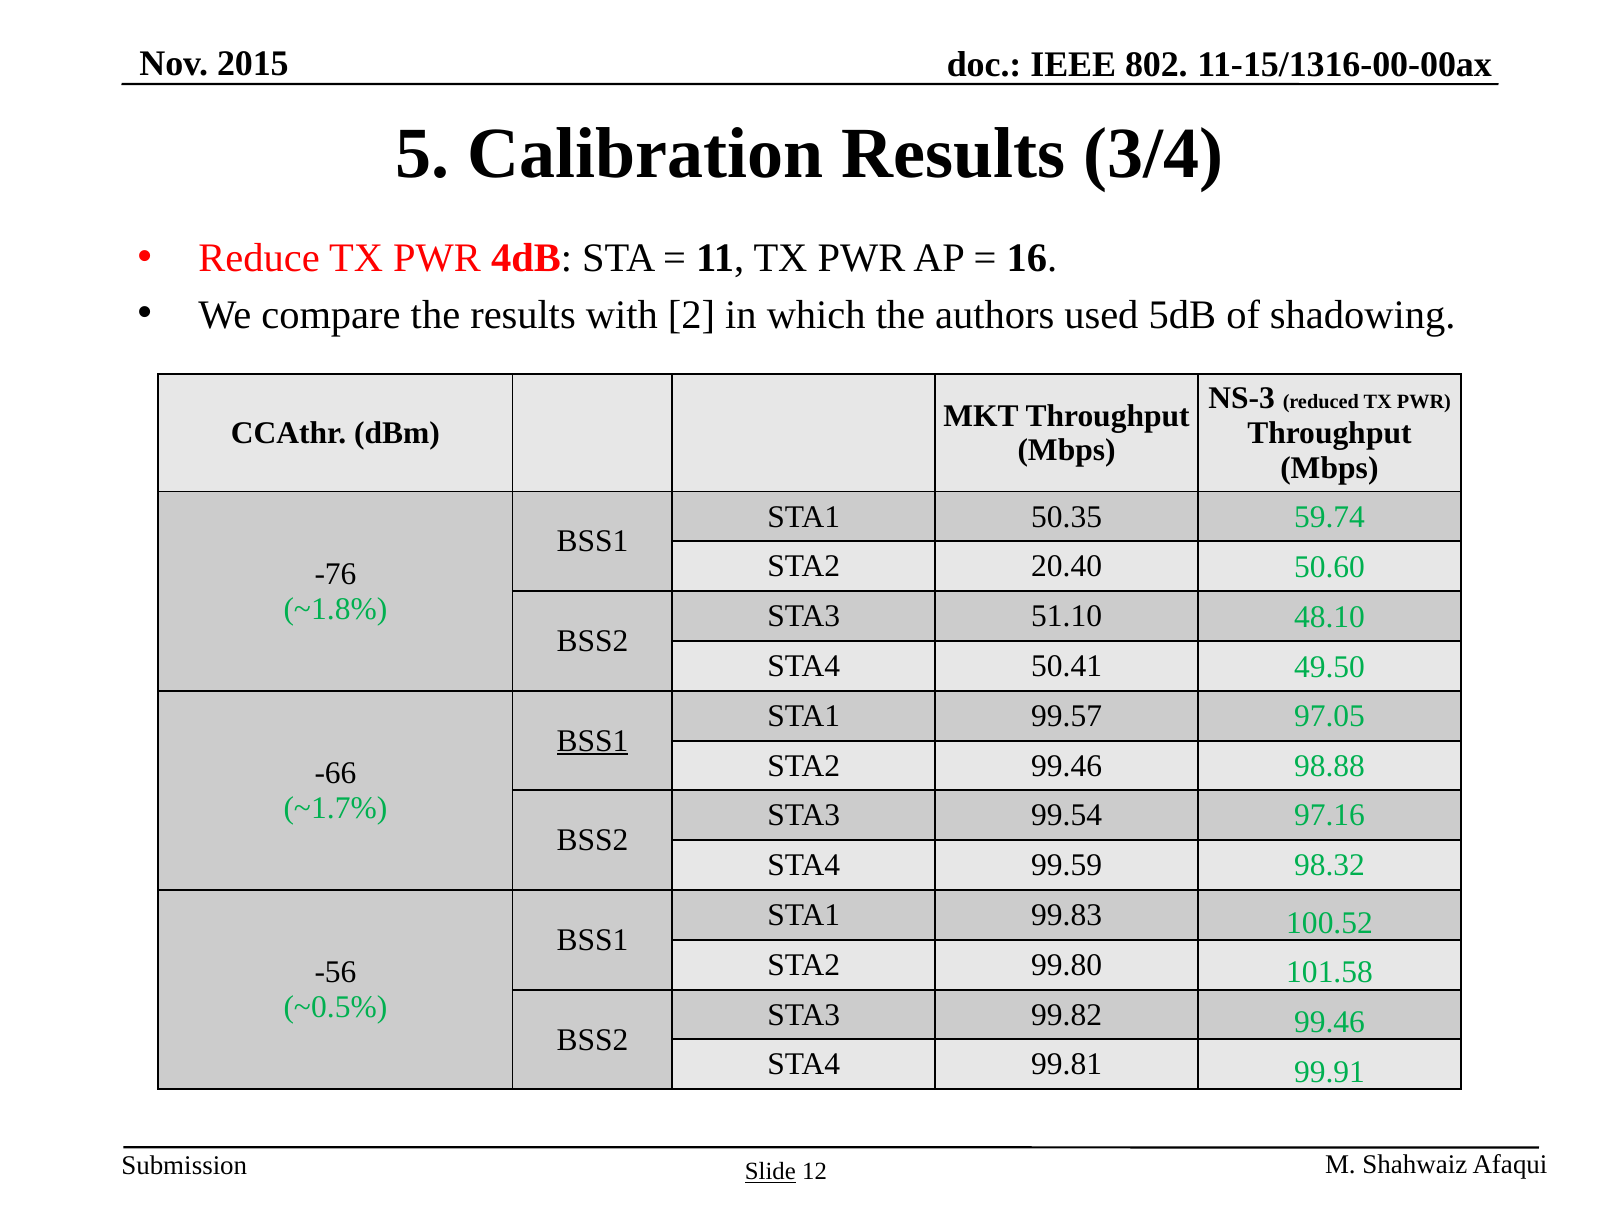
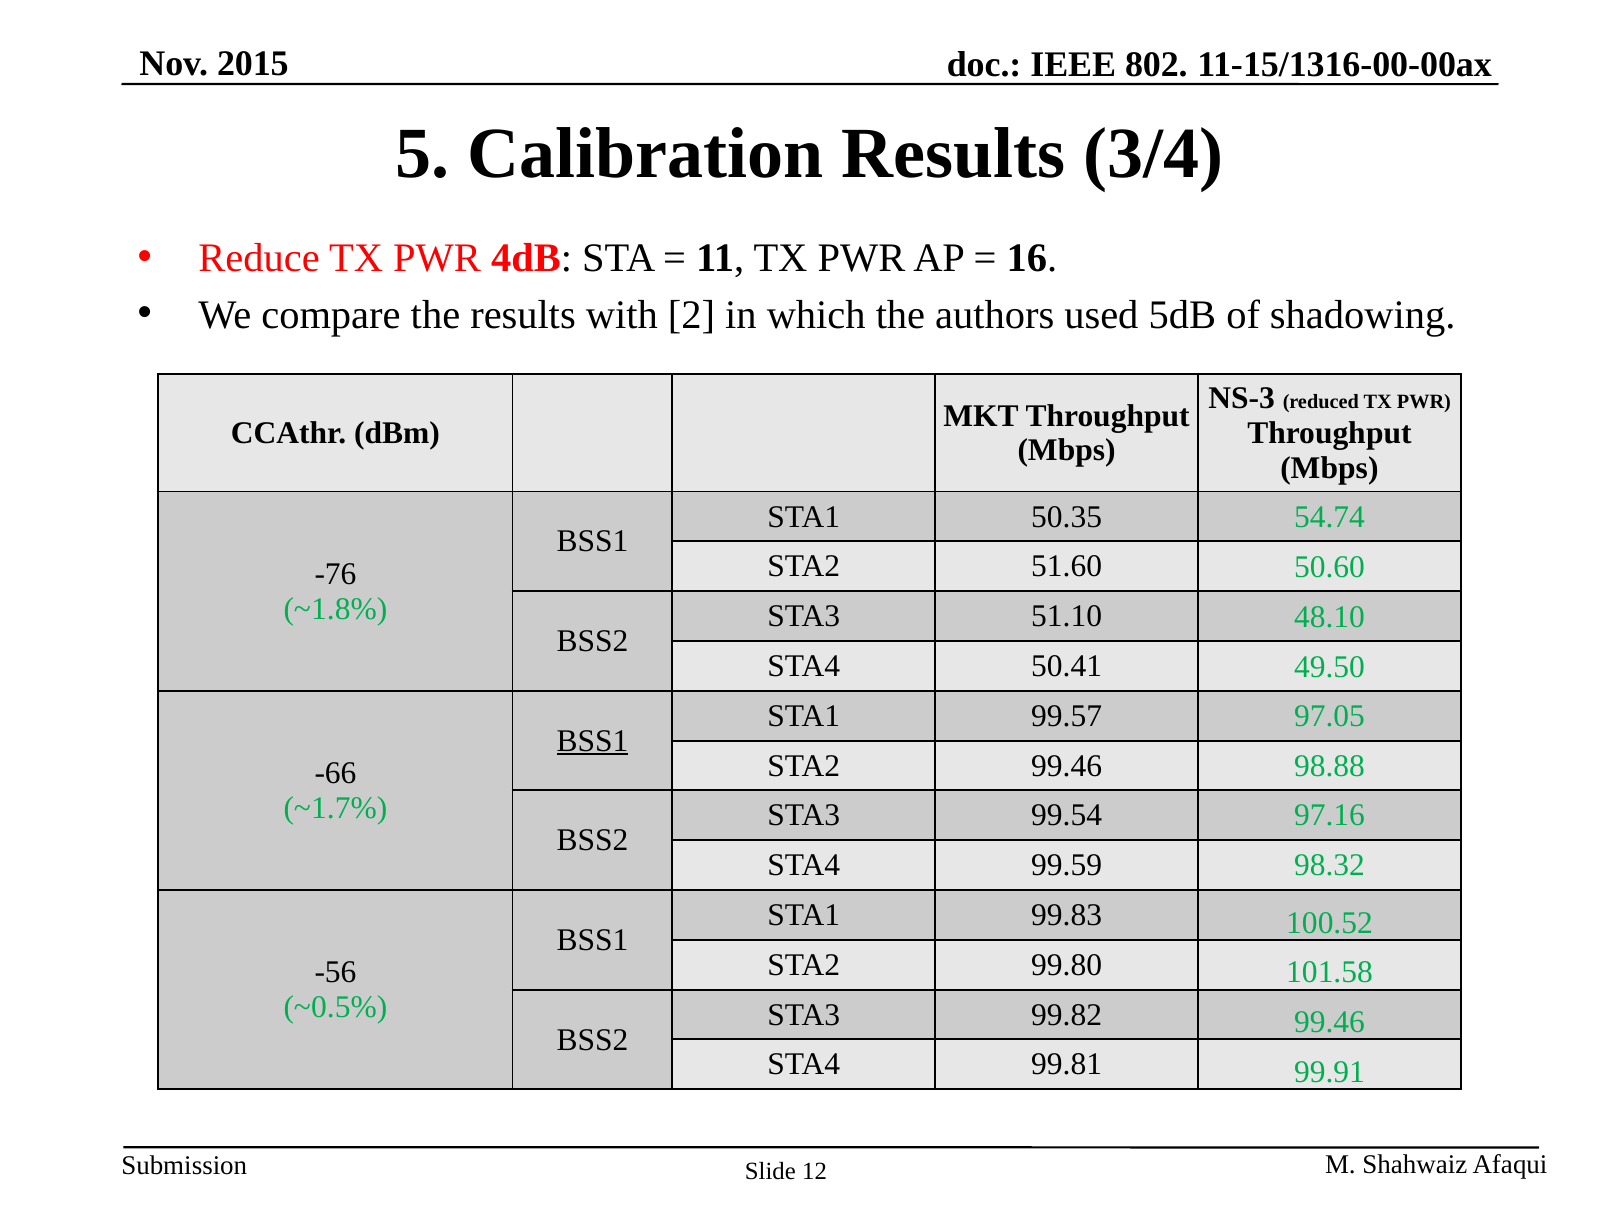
59.74: 59.74 -> 54.74
20.40: 20.40 -> 51.60
Slide underline: present -> none
